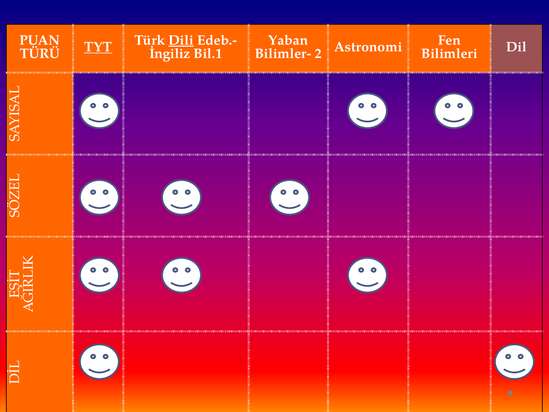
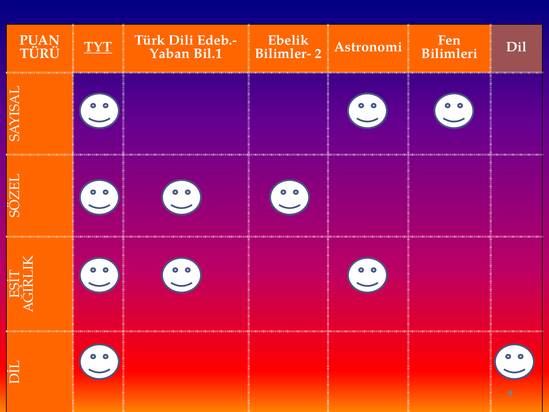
Yaban: Yaban -> Ebelik
İngiliz: İngiliz -> Yaban
Dili underline: present -> none
